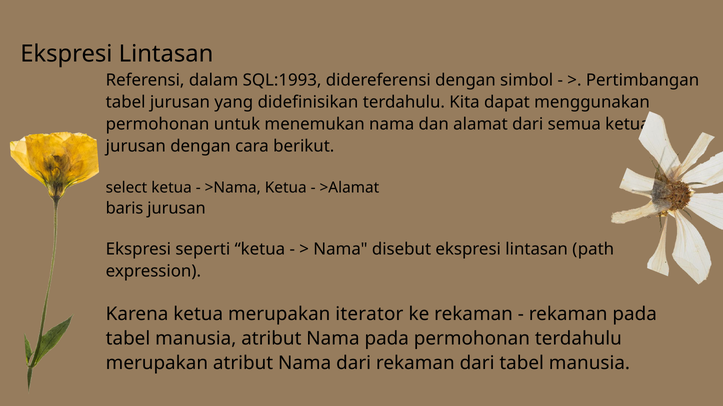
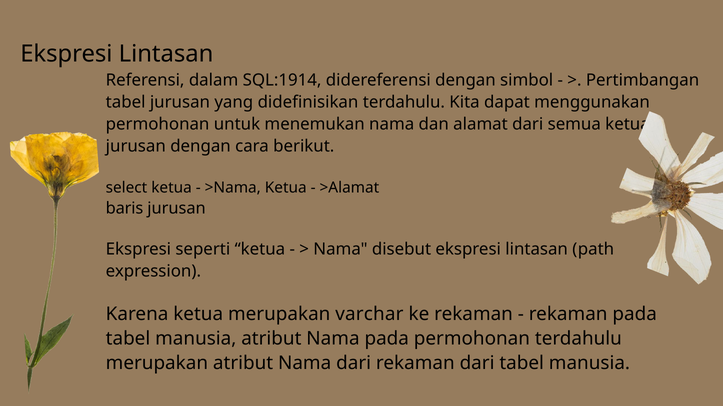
SQL:1993: SQL:1993 -> SQL:1914
iterator: iterator -> varchar
